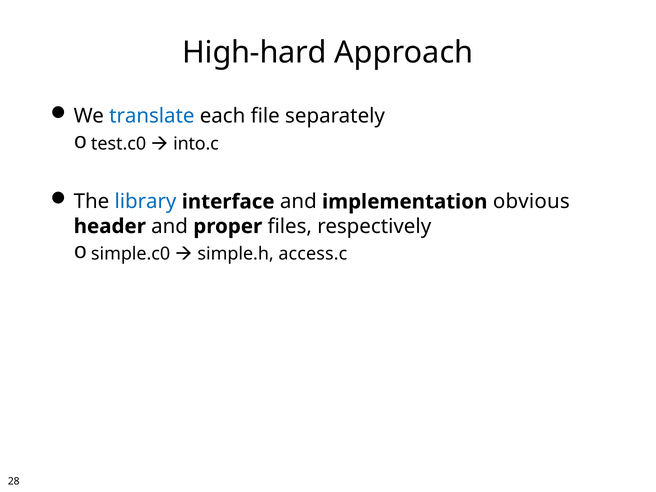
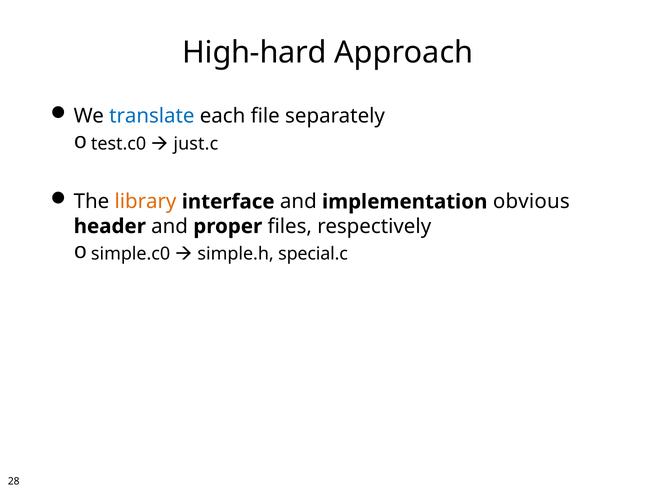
into.c: into.c -> just.c
library colour: blue -> orange
access.c: access.c -> special.c
